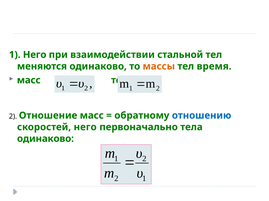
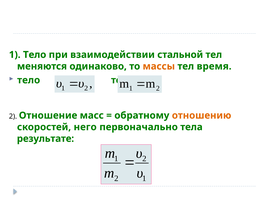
1 Него: Него -> Тело
масс at (29, 80): масс -> тело
отношению colour: blue -> orange
одинаково at (45, 139): одинаково -> результате
